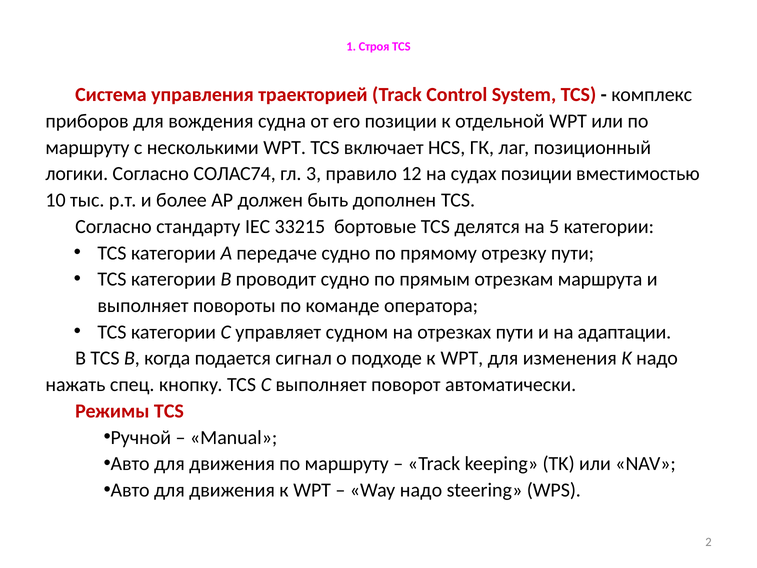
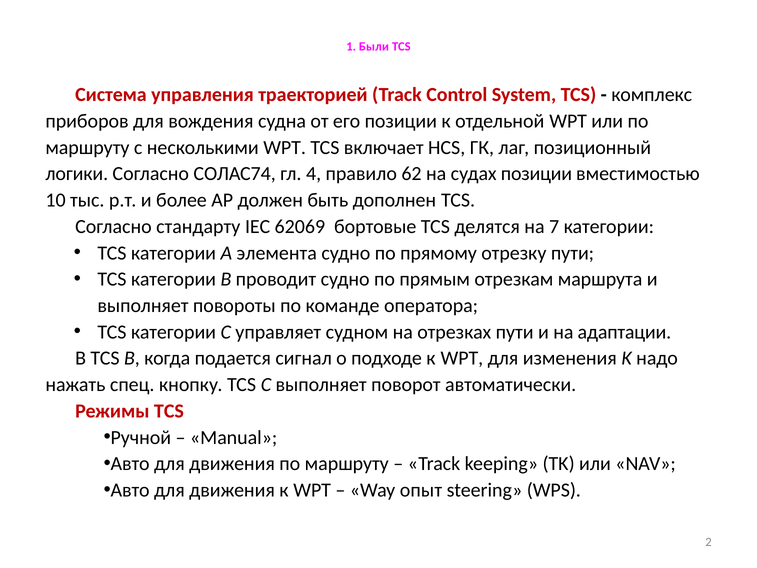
Строя: Строя -> Были
3: 3 -> 4
12: 12 -> 62
33215: 33215 -> 62069
5: 5 -> 7
передаче: передаче -> элемента
Way надо: надо -> опыт
